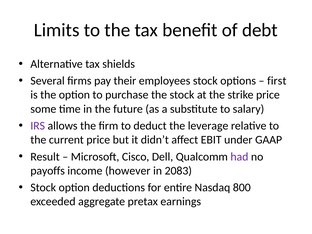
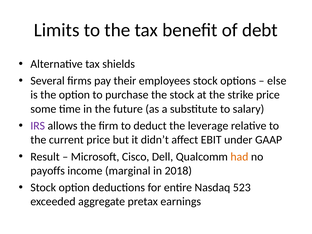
first: first -> else
had colour: purple -> orange
however: however -> marginal
2083: 2083 -> 2018
800: 800 -> 523
